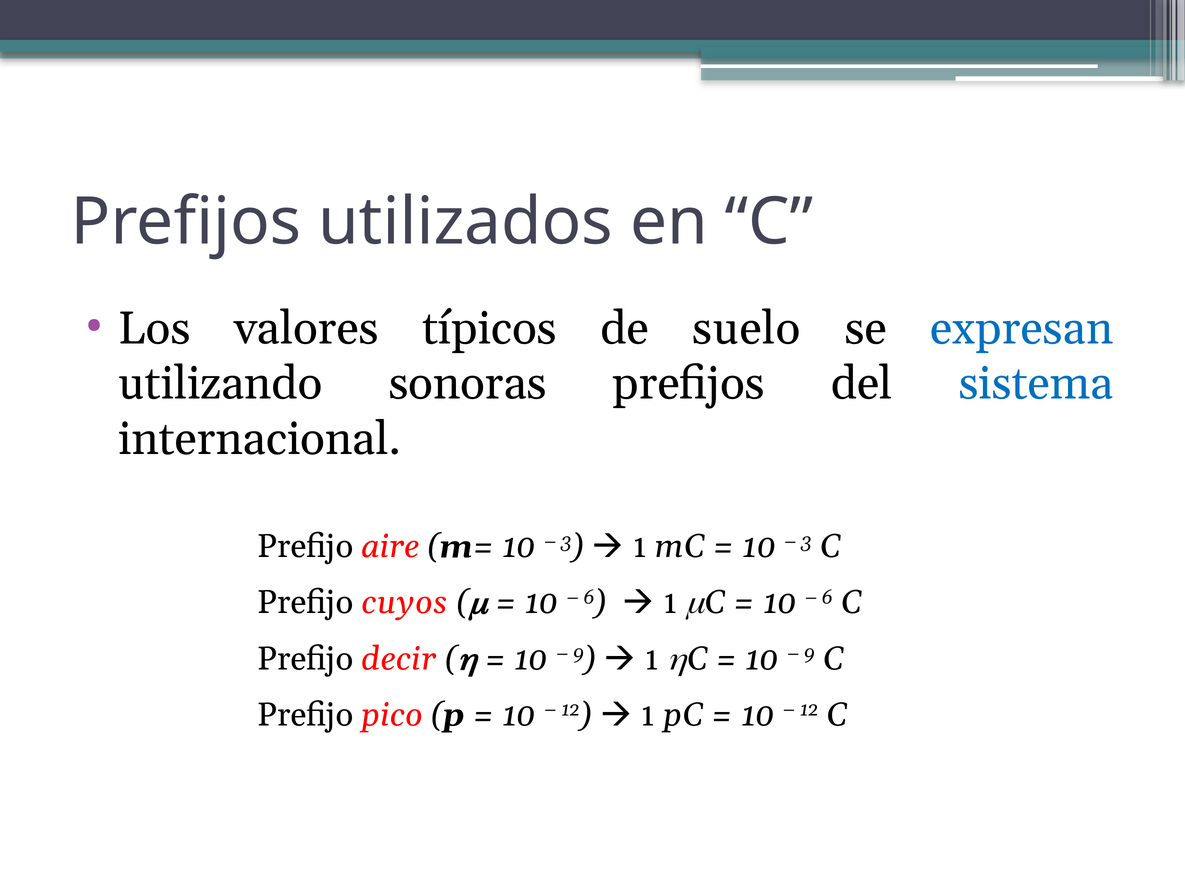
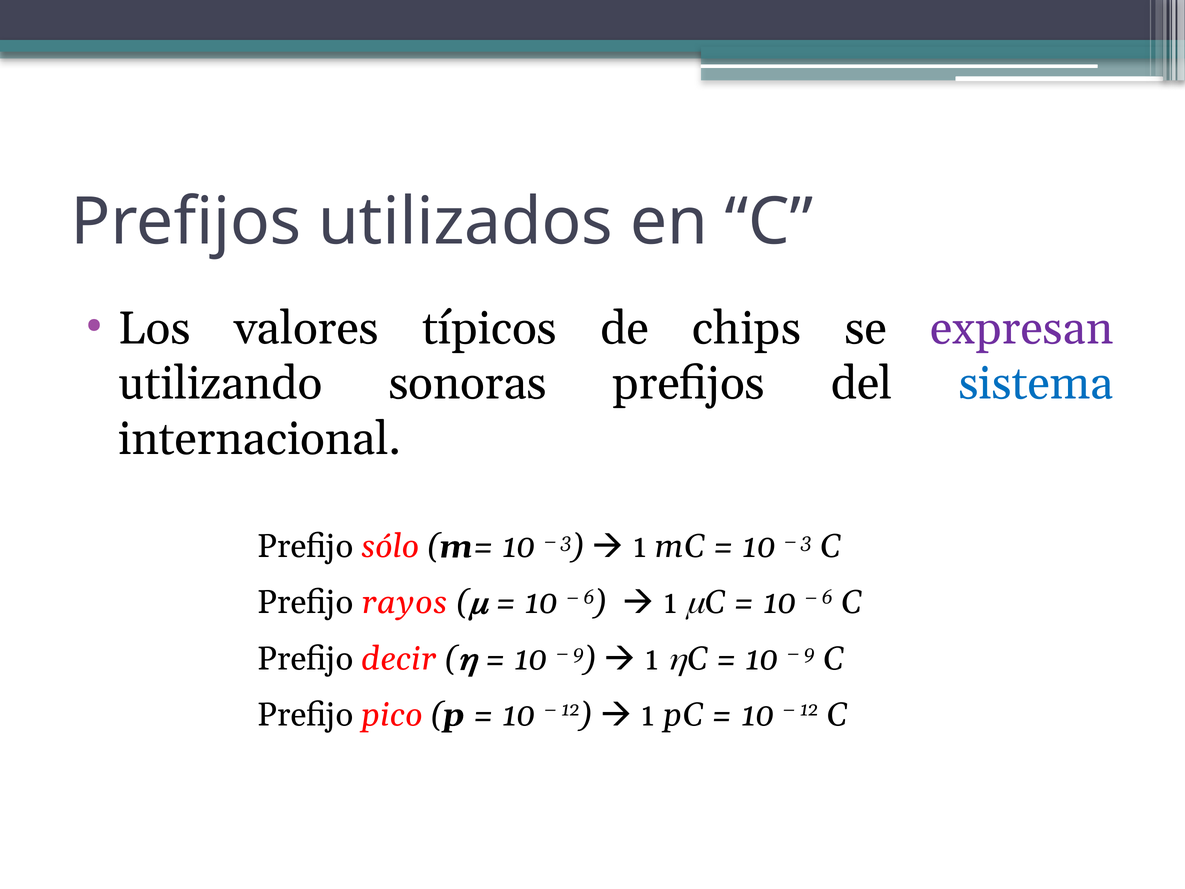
suelo: suelo -> chips
expresan colour: blue -> purple
aire: aire -> sólo
cuyos: cuyos -> rayos
